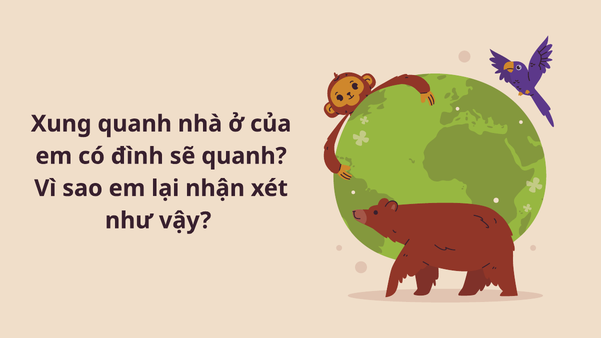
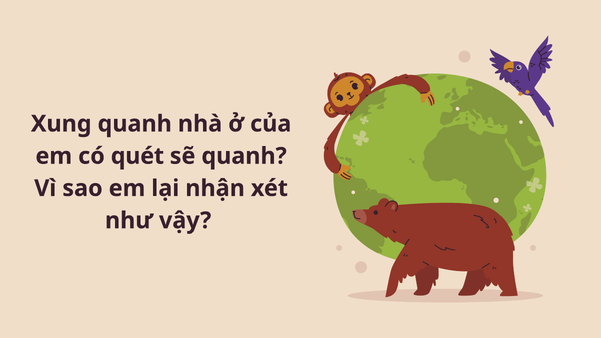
đình: đình -> quét
